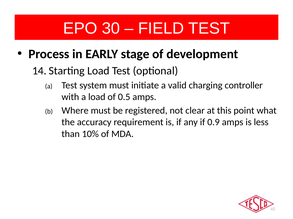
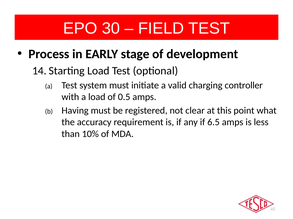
Where: Where -> Having
0.9: 0.9 -> 6.5
